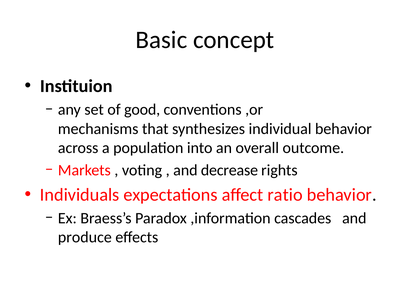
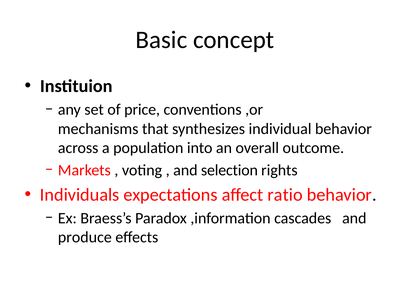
good: good -> price
decrease: decrease -> selection
